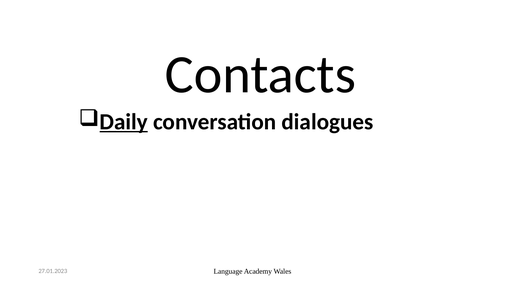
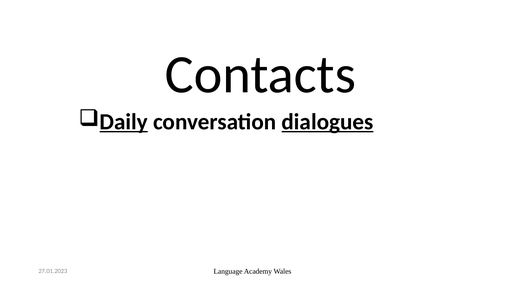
dialogues underline: none -> present
